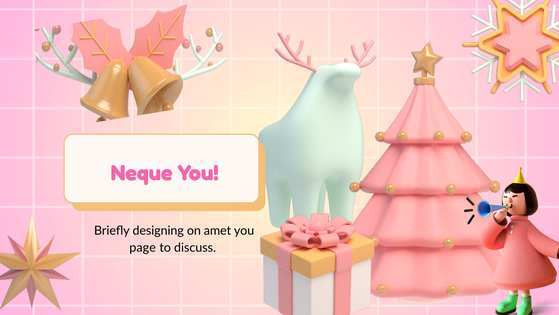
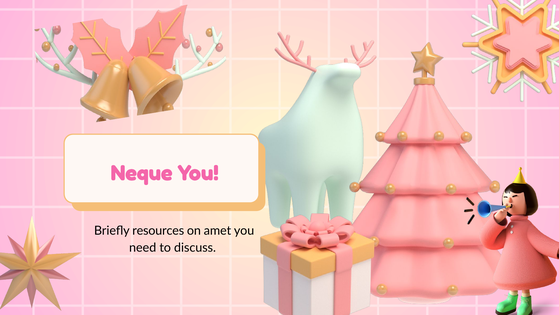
designing: designing -> resources
page: page -> need
